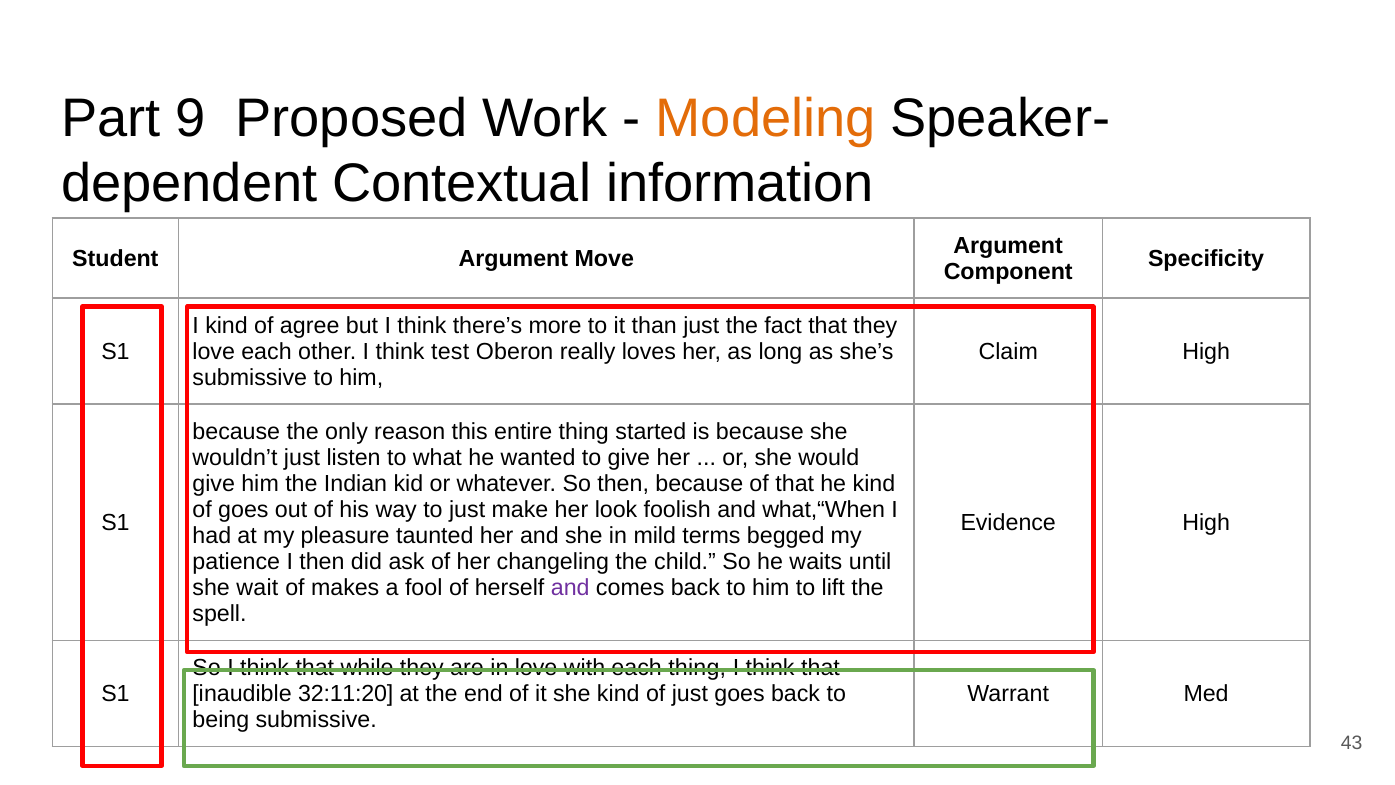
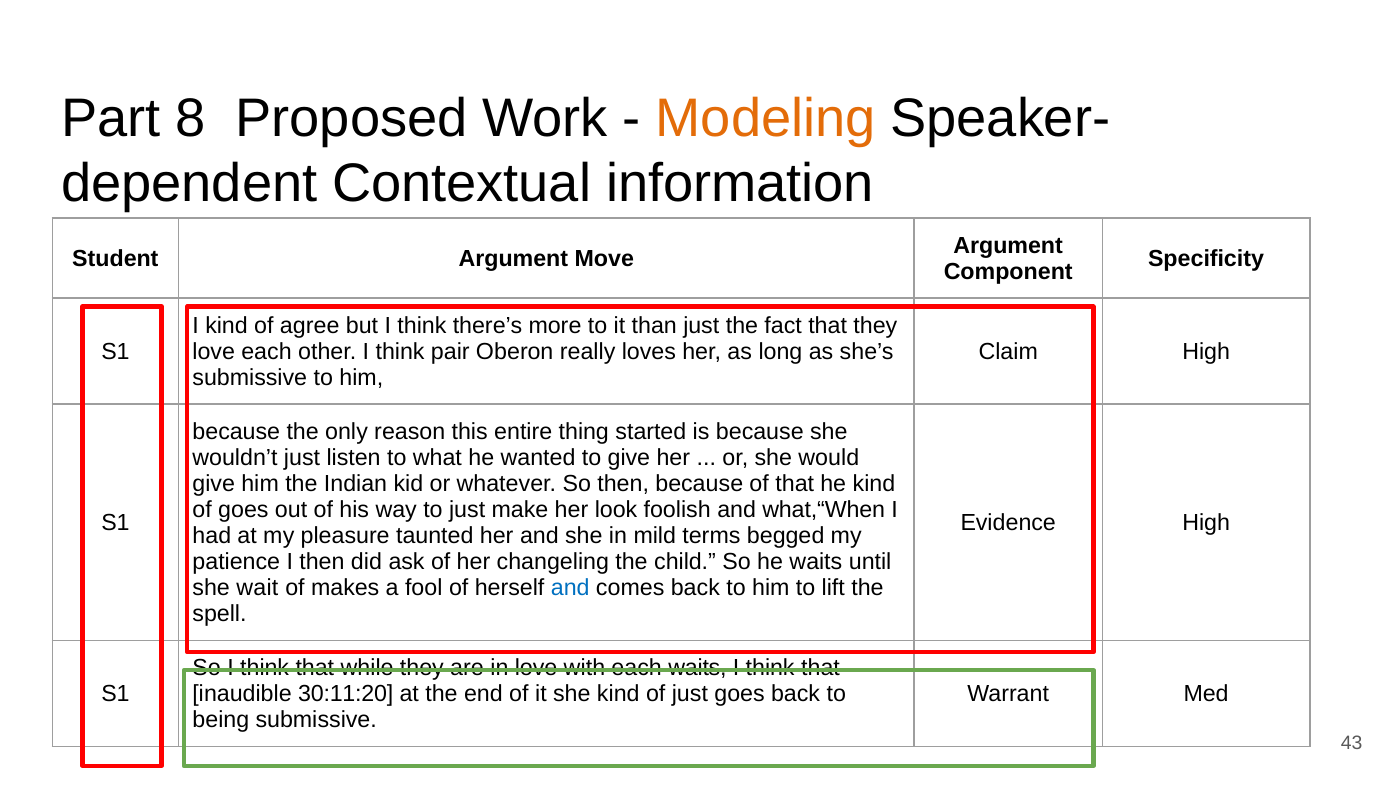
9: 9 -> 8
test: test -> pair
and at (570, 587) colour: purple -> blue
each thing: thing -> waits
32:11:20: 32:11:20 -> 30:11:20
